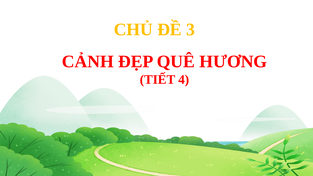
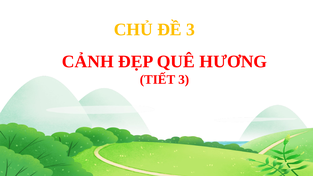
TIẾT 4: 4 -> 3
